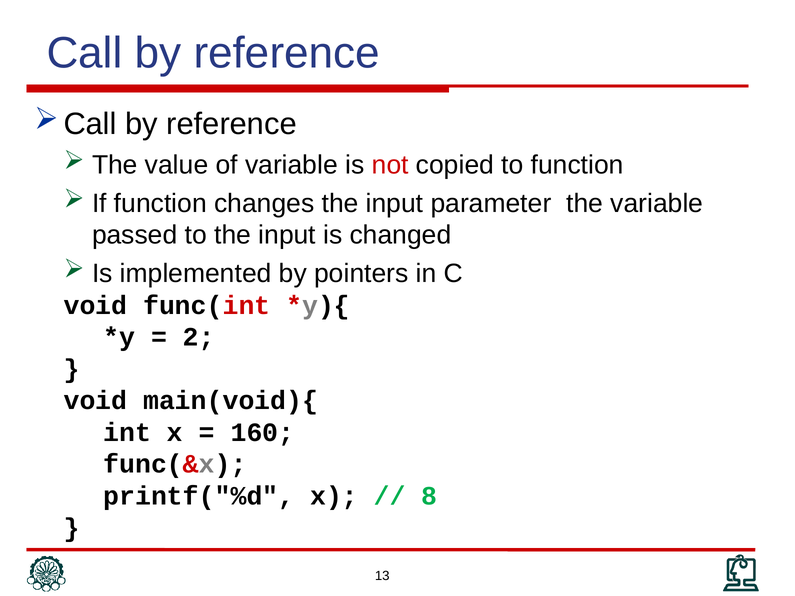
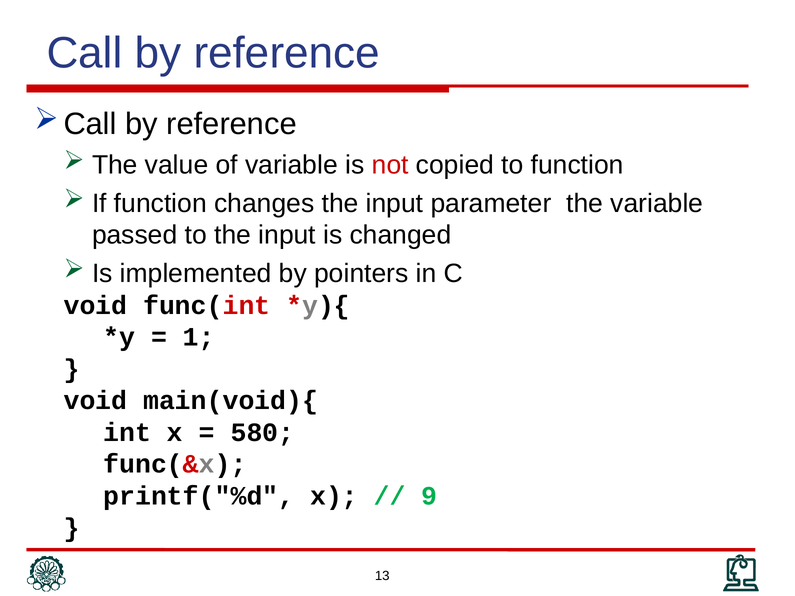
2: 2 -> 1
160: 160 -> 580
8: 8 -> 9
